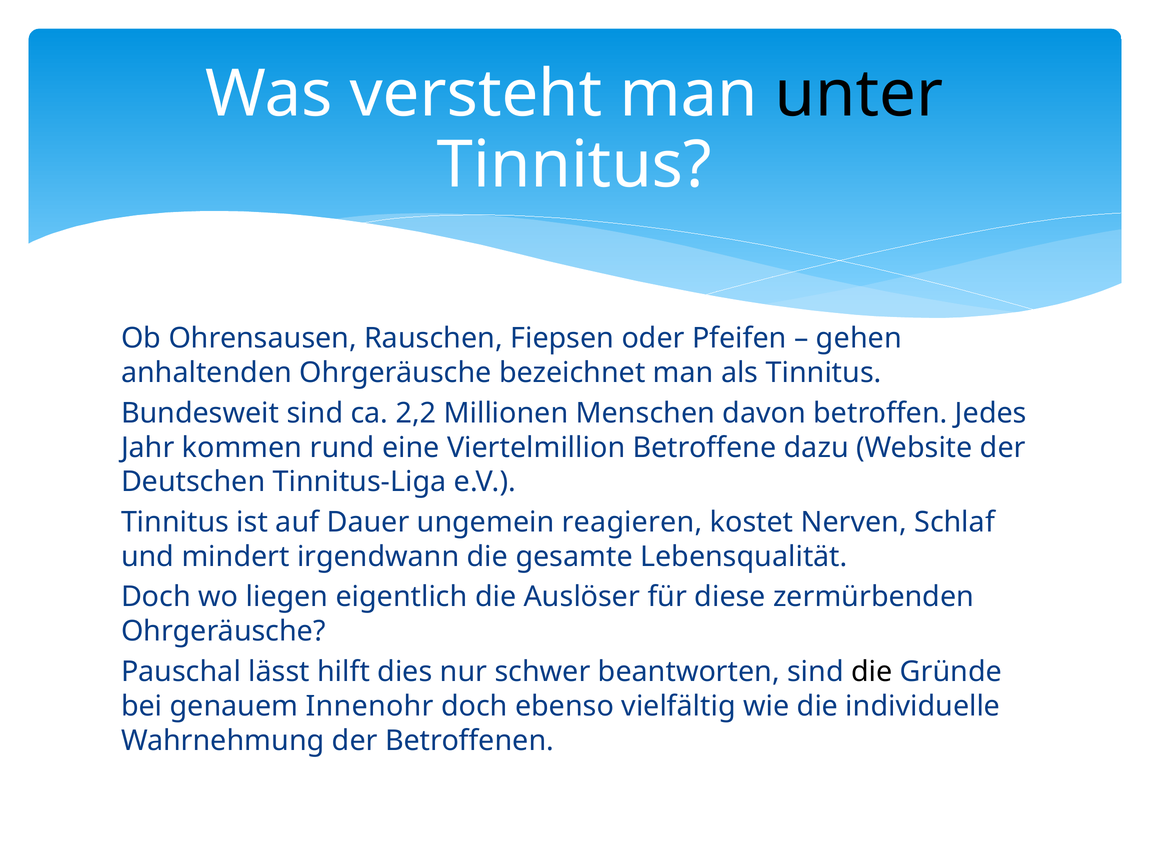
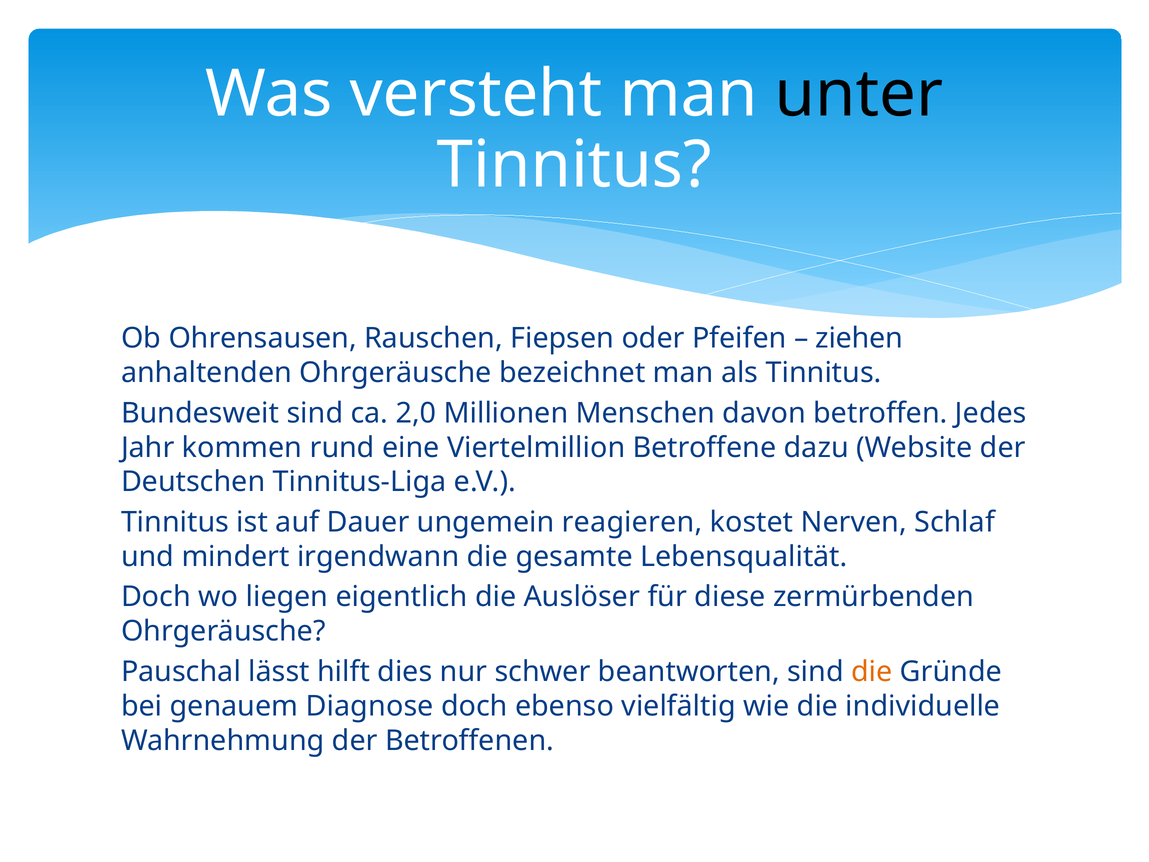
gehen: gehen -> ziehen
2,2: 2,2 -> 2,0
die at (872, 671) colour: black -> orange
Innenohr: Innenohr -> Diagnose
